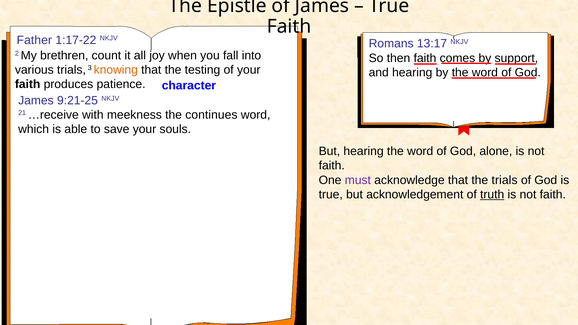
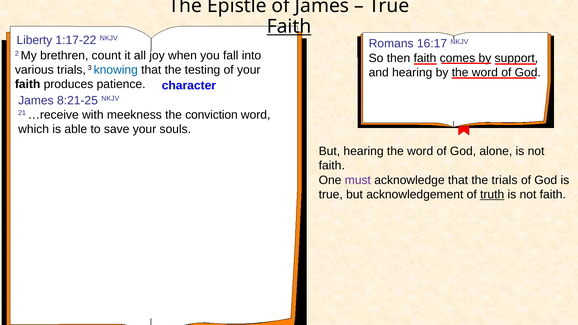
Faith at (289, 27) underline: none -> present
Father: Father -> Liberty
13:17: 13:17 -> 16:17
knowing colour: orange -> blue
9:21-25: 9:21-25 -> 8:21-25
continues: continues -> conviction
